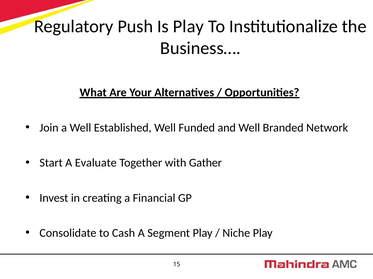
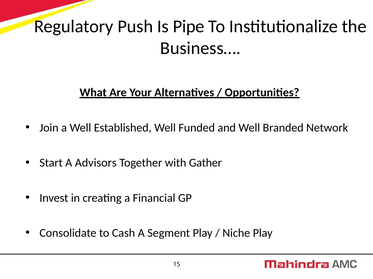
Is Play: Play -> Pipe
Evaluate: Evaluate -> Advisors
